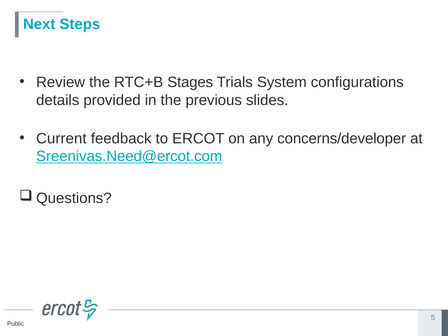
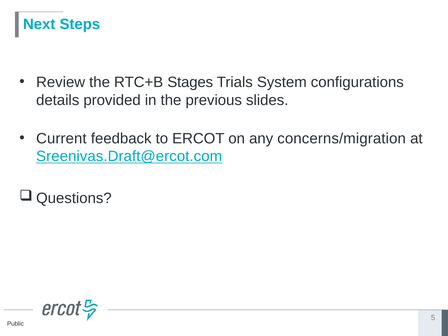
concerns/developer: concerns/developer -> concerns/migration
Sreenivas.Need@ercot.com: Sreenivas.Need@ercot.com -> Sreenivas.Draft@ercot.com
